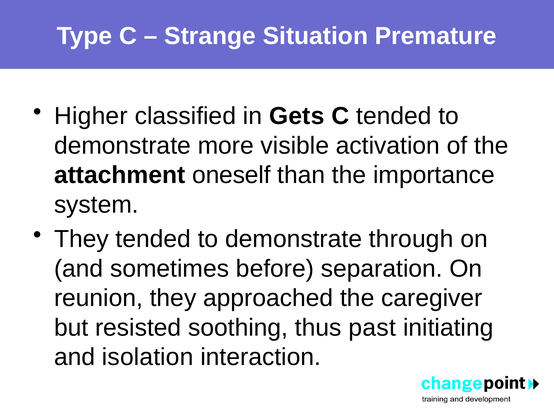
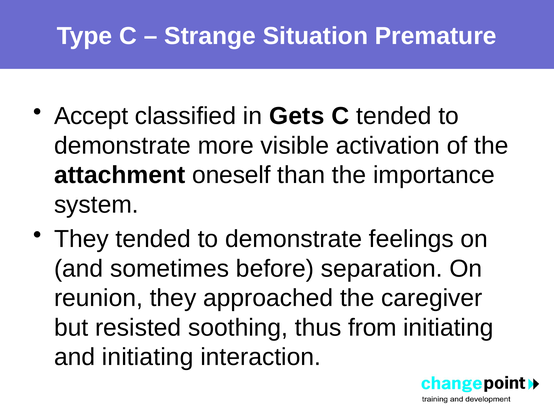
Higher: Higher -> Accept
through: through -> feelings
past: past -> from
and isolation: isolation -> initiating
